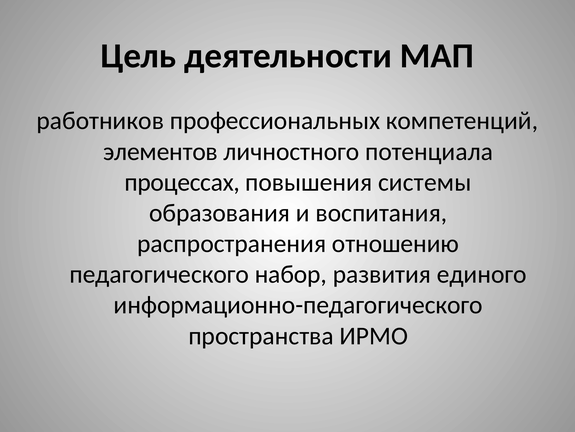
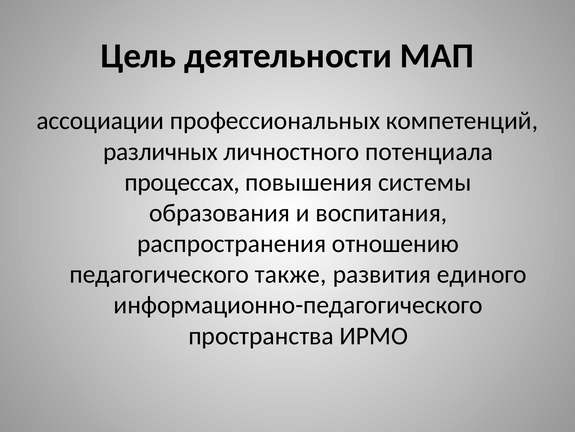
работников: работников -> ассоциации
элементов: элементов -> различных
набор: набор -> также
